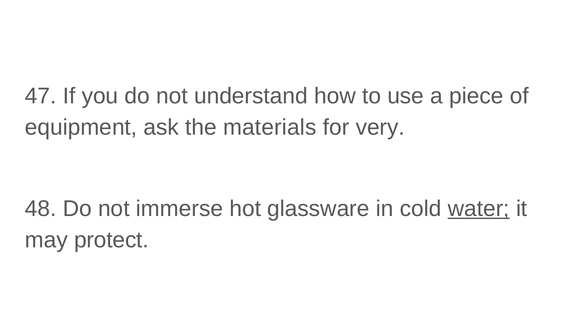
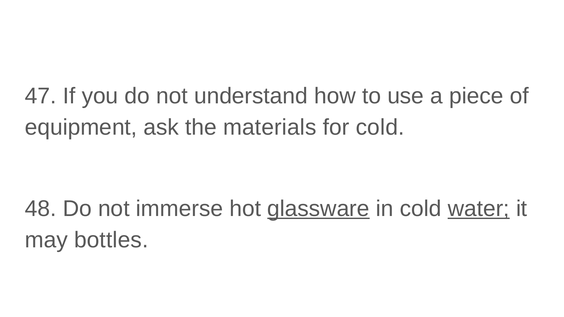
for very: very -> cold
glassware underline: none -> present
protect: protect -> bottles
